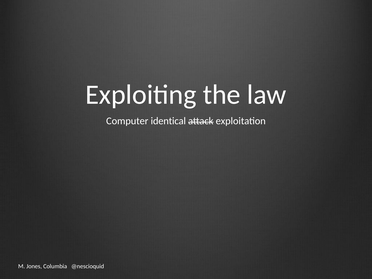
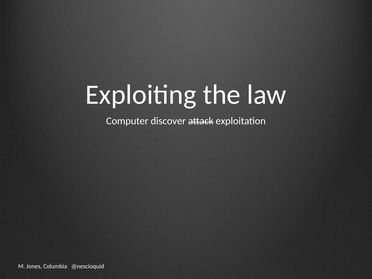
identical: identical -> discover
